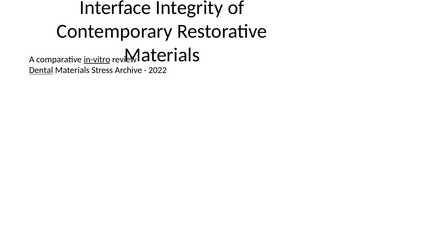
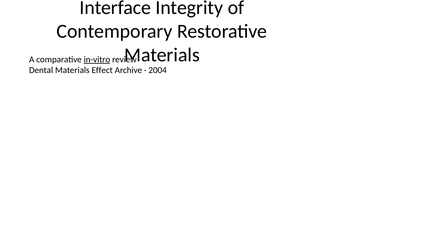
Dental underline: present -> none
Stress: Stress -> Effect
2022: 2022 -> 2004
